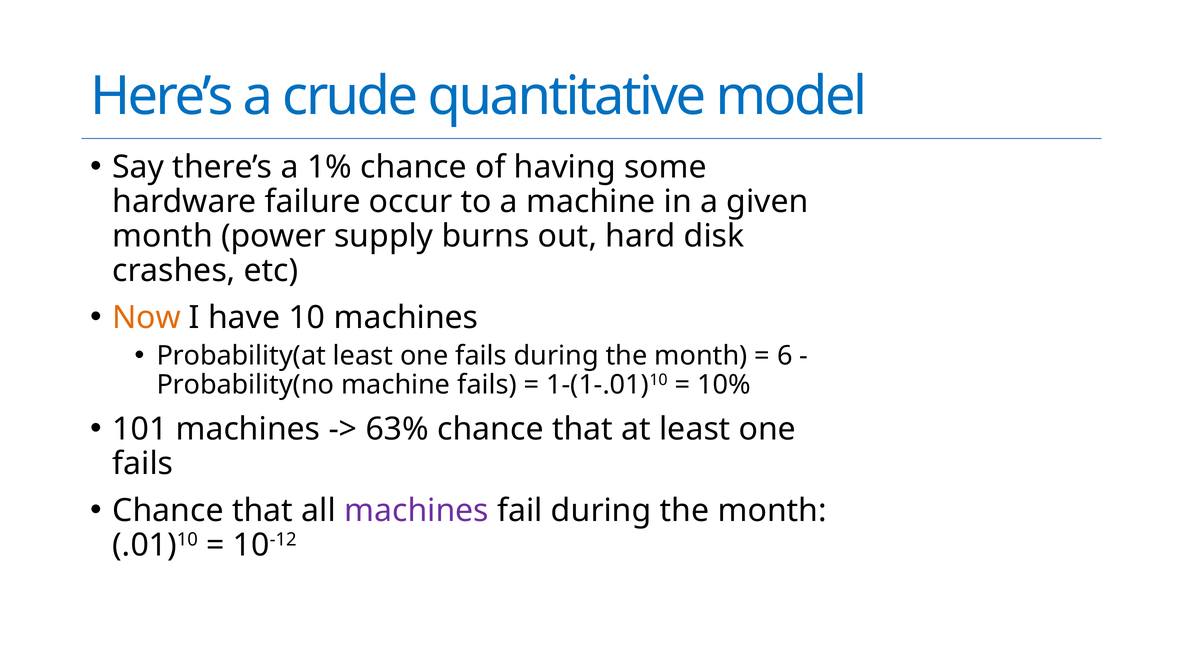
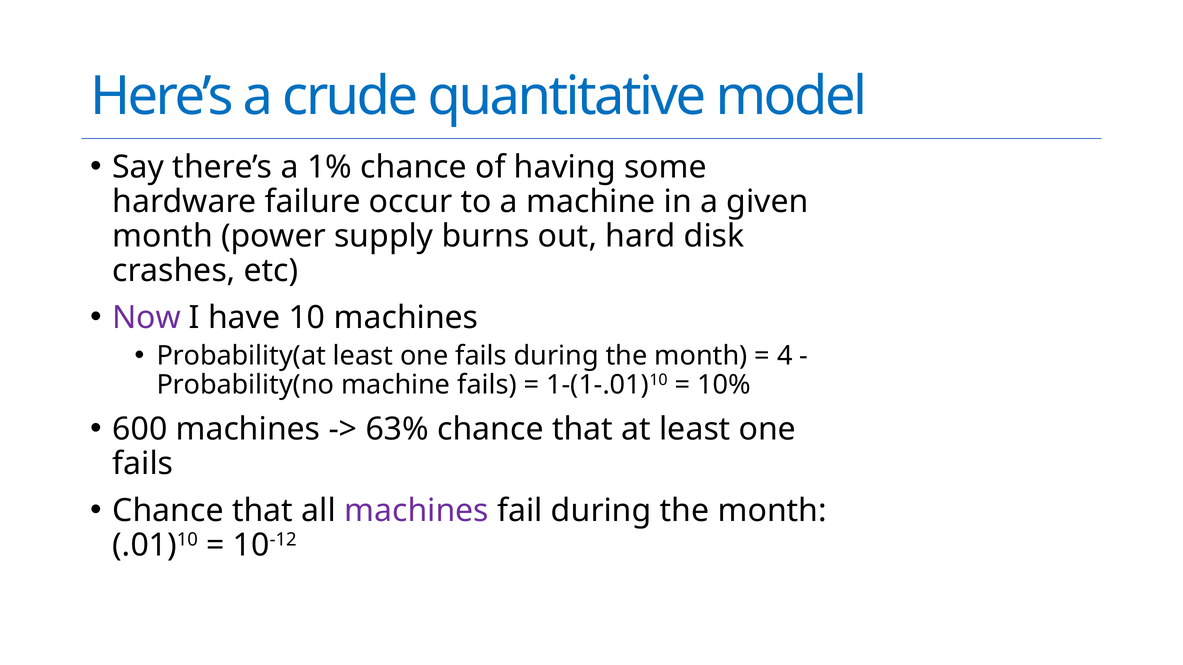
Now colour: orange -> purple
6: 6 -> 4
101: 101 -> 600
